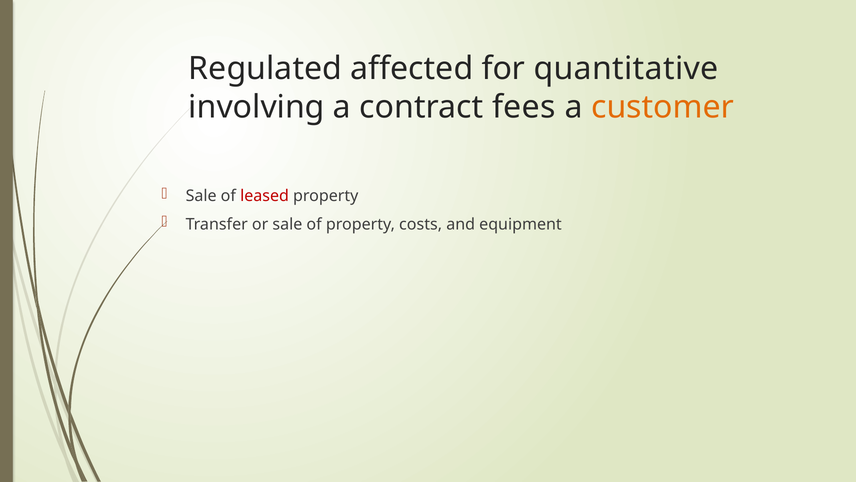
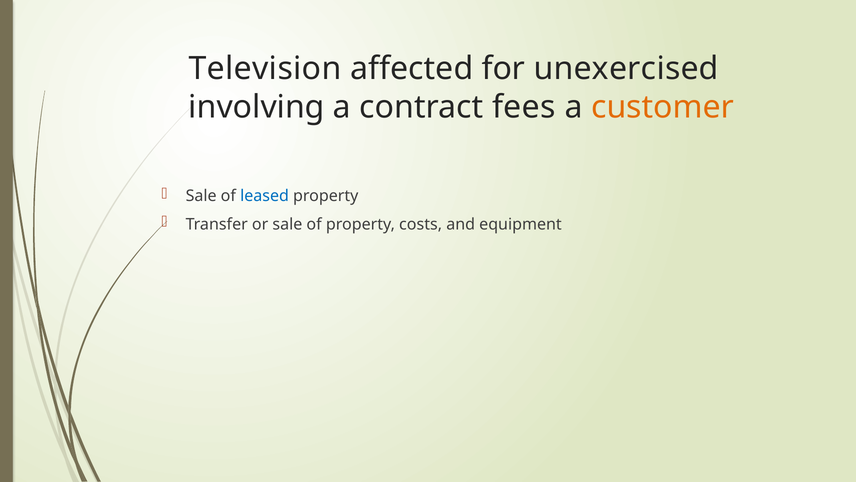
Regulated: Regulated -> Television
quantitative: quantitative -> unexercised
leased colour: red -> blue
